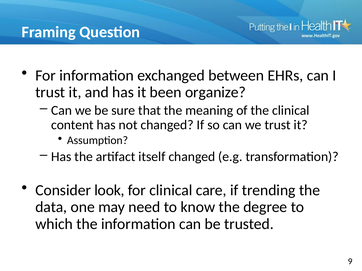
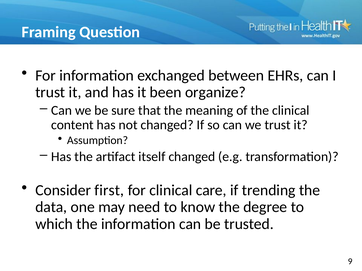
look: look -> first
